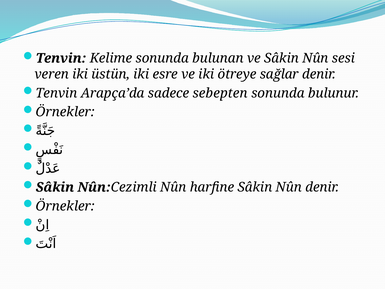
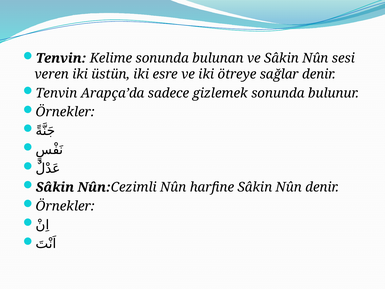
sebepten: sebepten -> gizlemek
